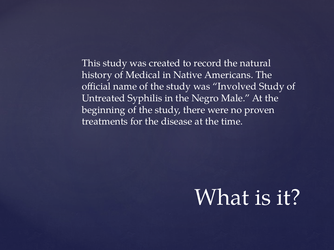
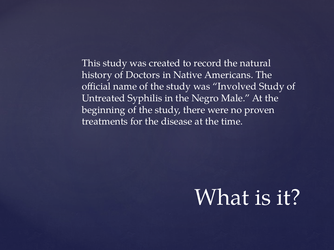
Medical: Medical -> Doctors
